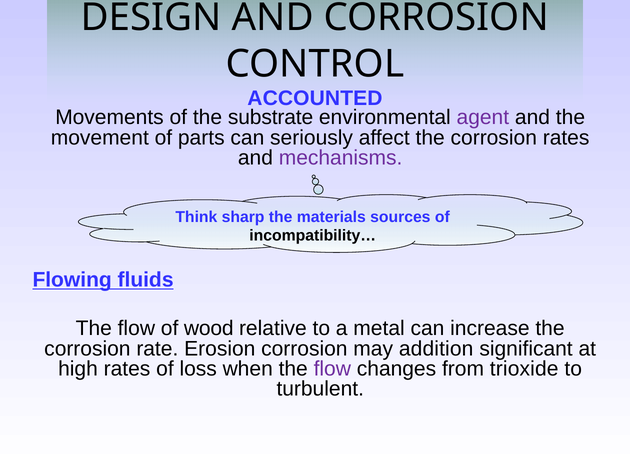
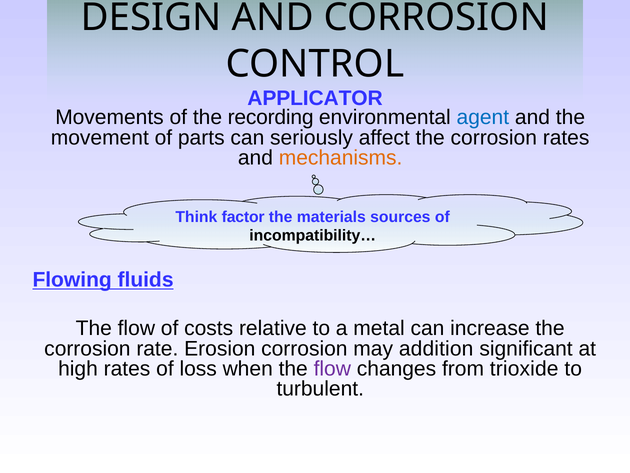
ACCOUNTED: ACCOUNTED -> APPLICATOR
substrate: substrate -> recording
agent colour: purple -> blue
mechanisms colour: purple -> orange
sharp: sharp -> factor
wood: wood -> costs
